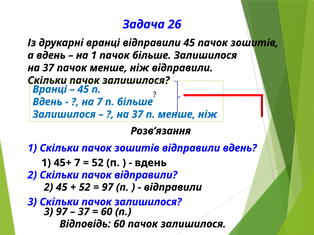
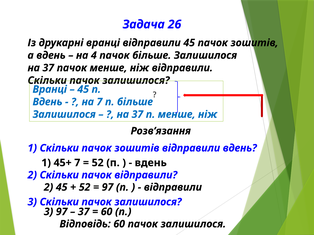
на 1: 1 -> 4
